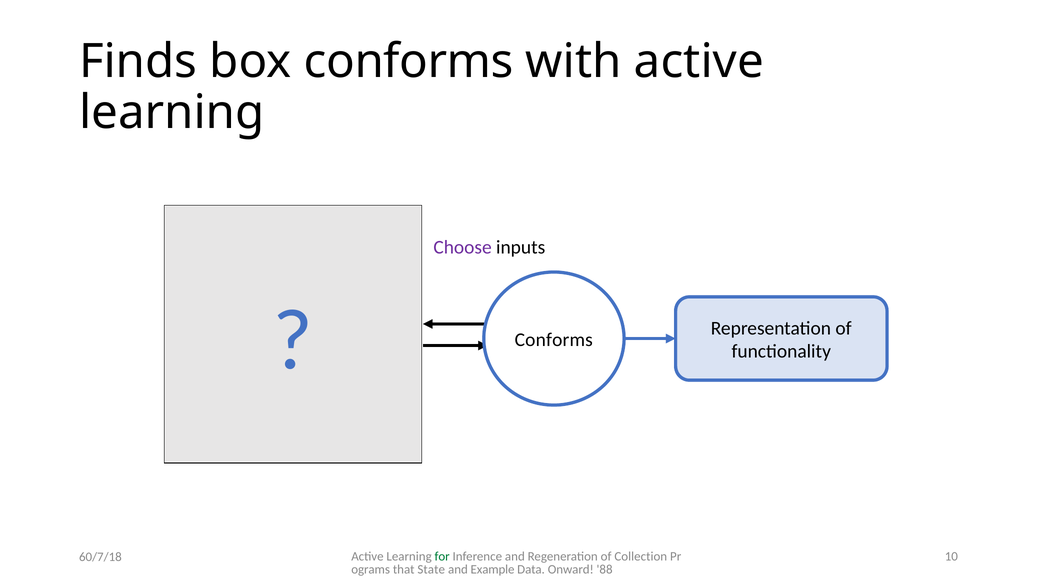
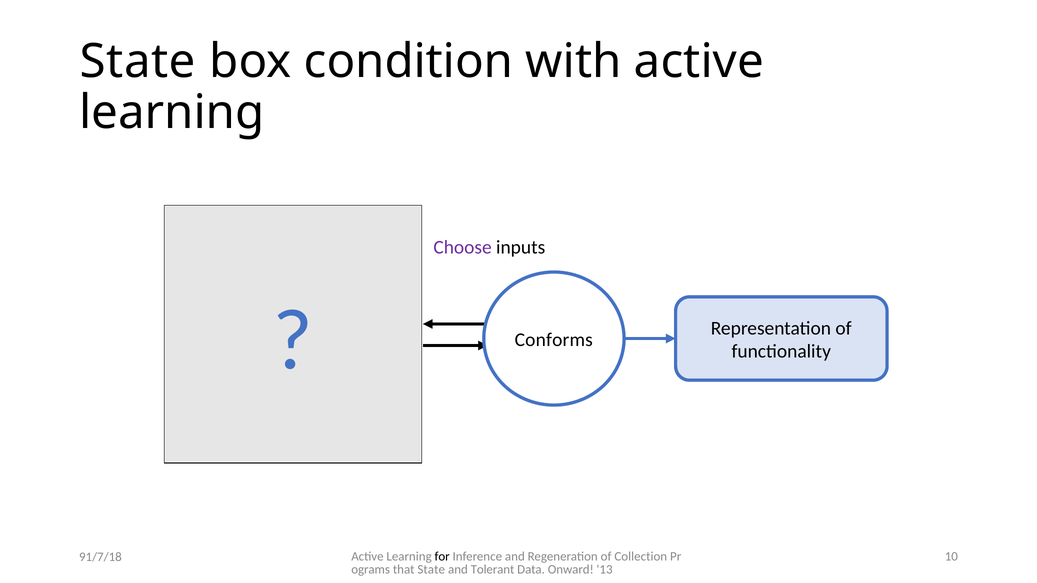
Finds at (138, 61): Finds -> State
box conforms: conforms -> condition
for colour: green -> black
60/7/18: 60/7/18 -> 91/7/18
Example: Example -> Tolerant
88: 88 -> 13
